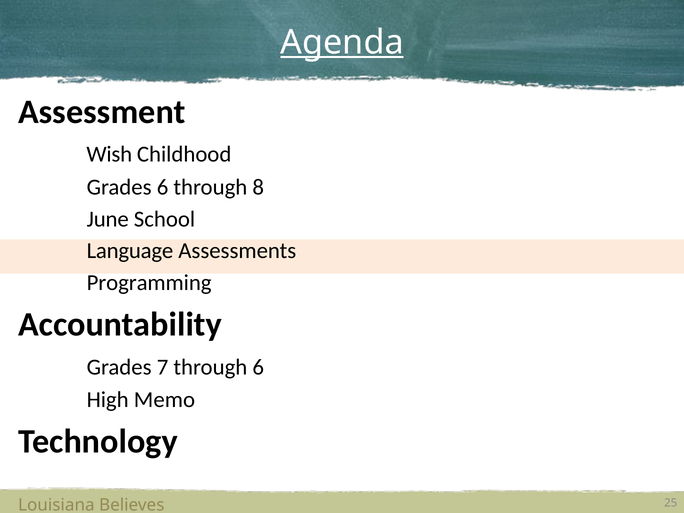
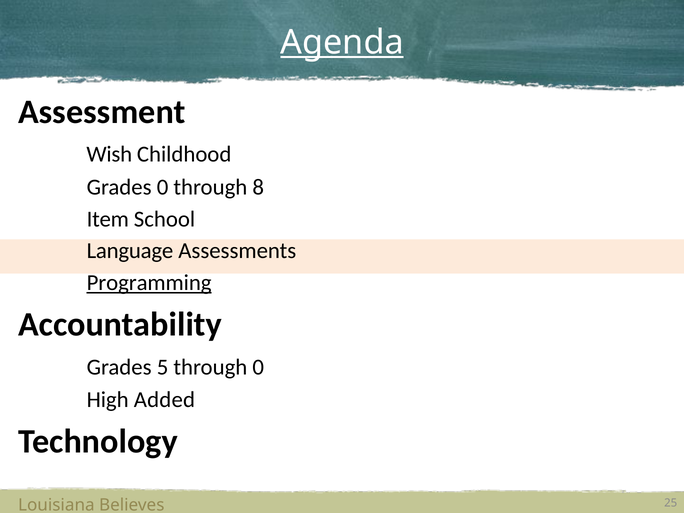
Grades 6: 6 -> 0
June: June -> Item
Programming underline: none -> present
7: 7 -> 5
through 6: 6 -> 0
Memo: Memo -> Added
